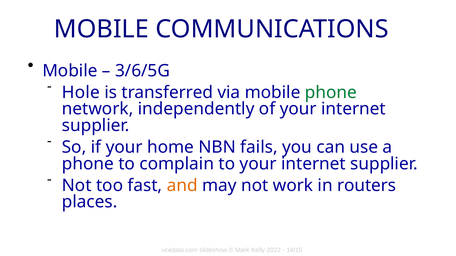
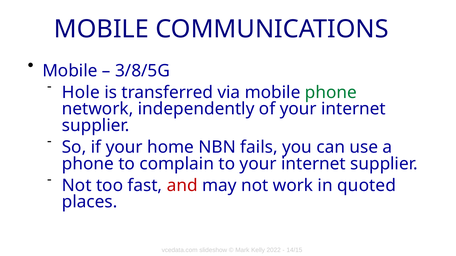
3/6/5G: 3/6/5G -> 3/8/5G
and colour: orange -> red
routers: routers -> quoted
